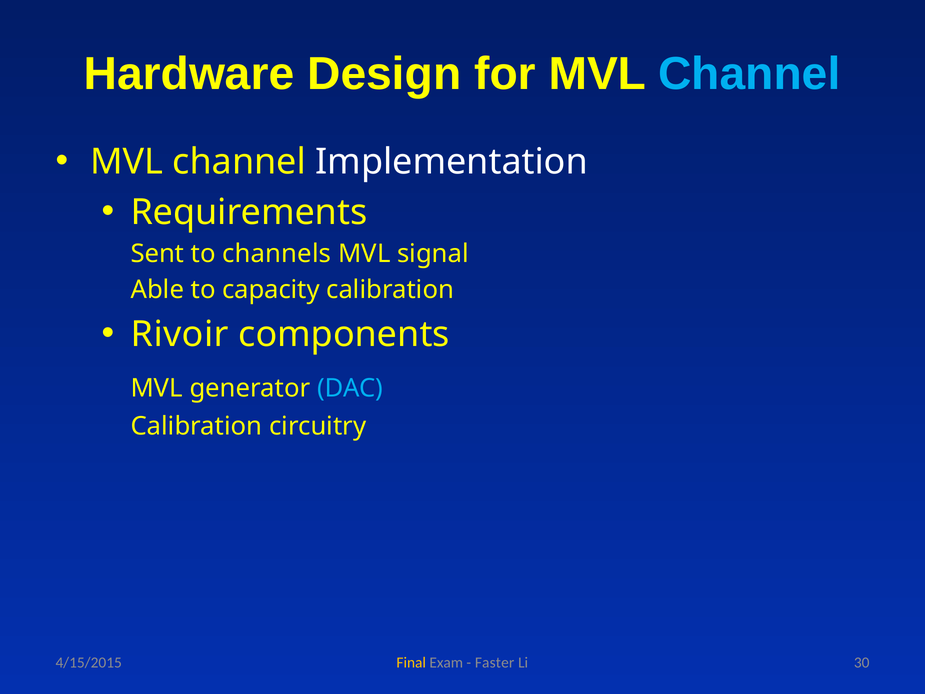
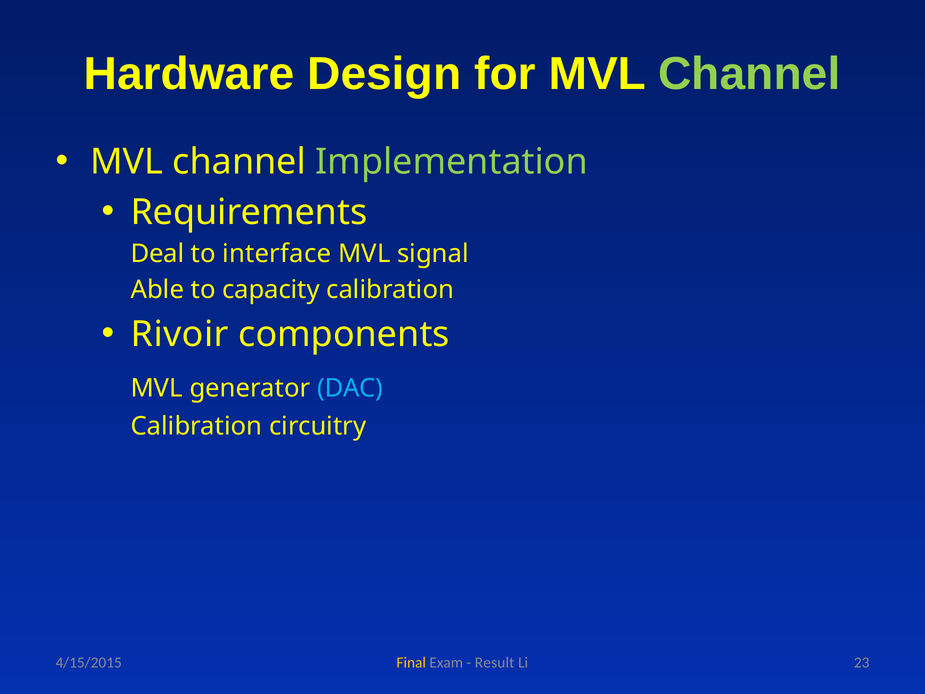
Channel at (749, 74) colour: light blue -> light green
Implementation colour: white -> light green
Sent: Sent -> Deal
channels: channels -> interface
Faster: Faster -> Result
30: 30 -> 23
